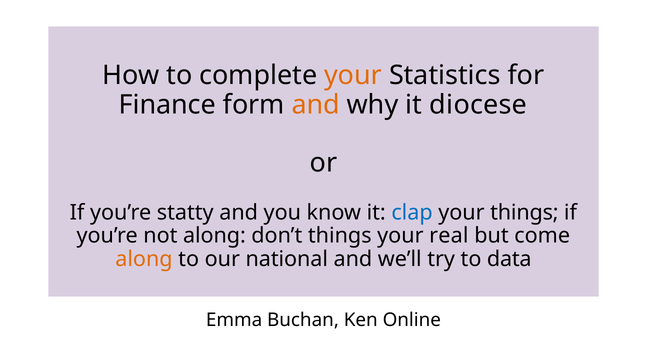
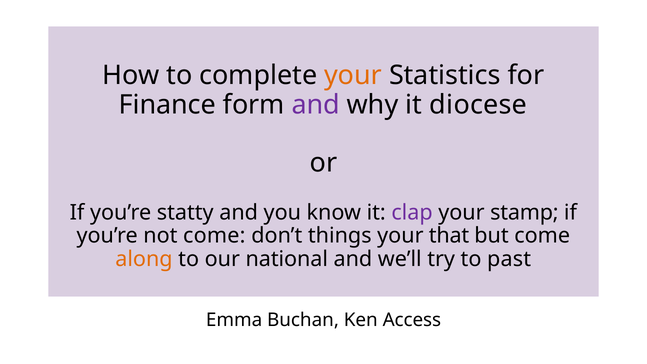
and at (316, 105) colour: orange -> purple
clap colour: blue -> purple
your things: things -> stamp
not along: along -> come
real: real -> that
data: data -> past
Online: Online -> Access
